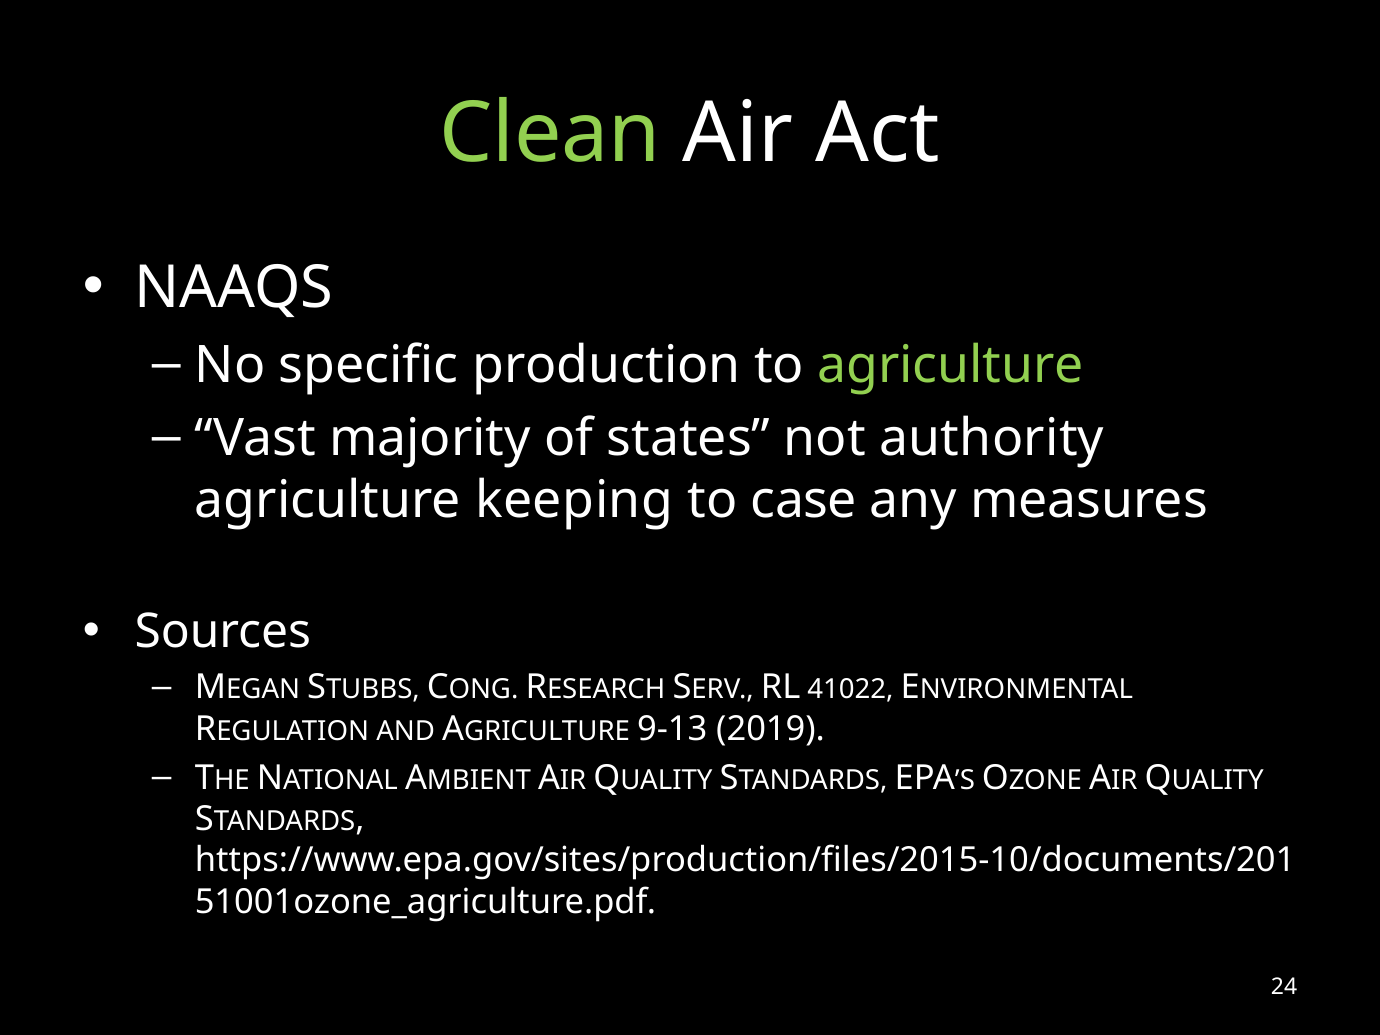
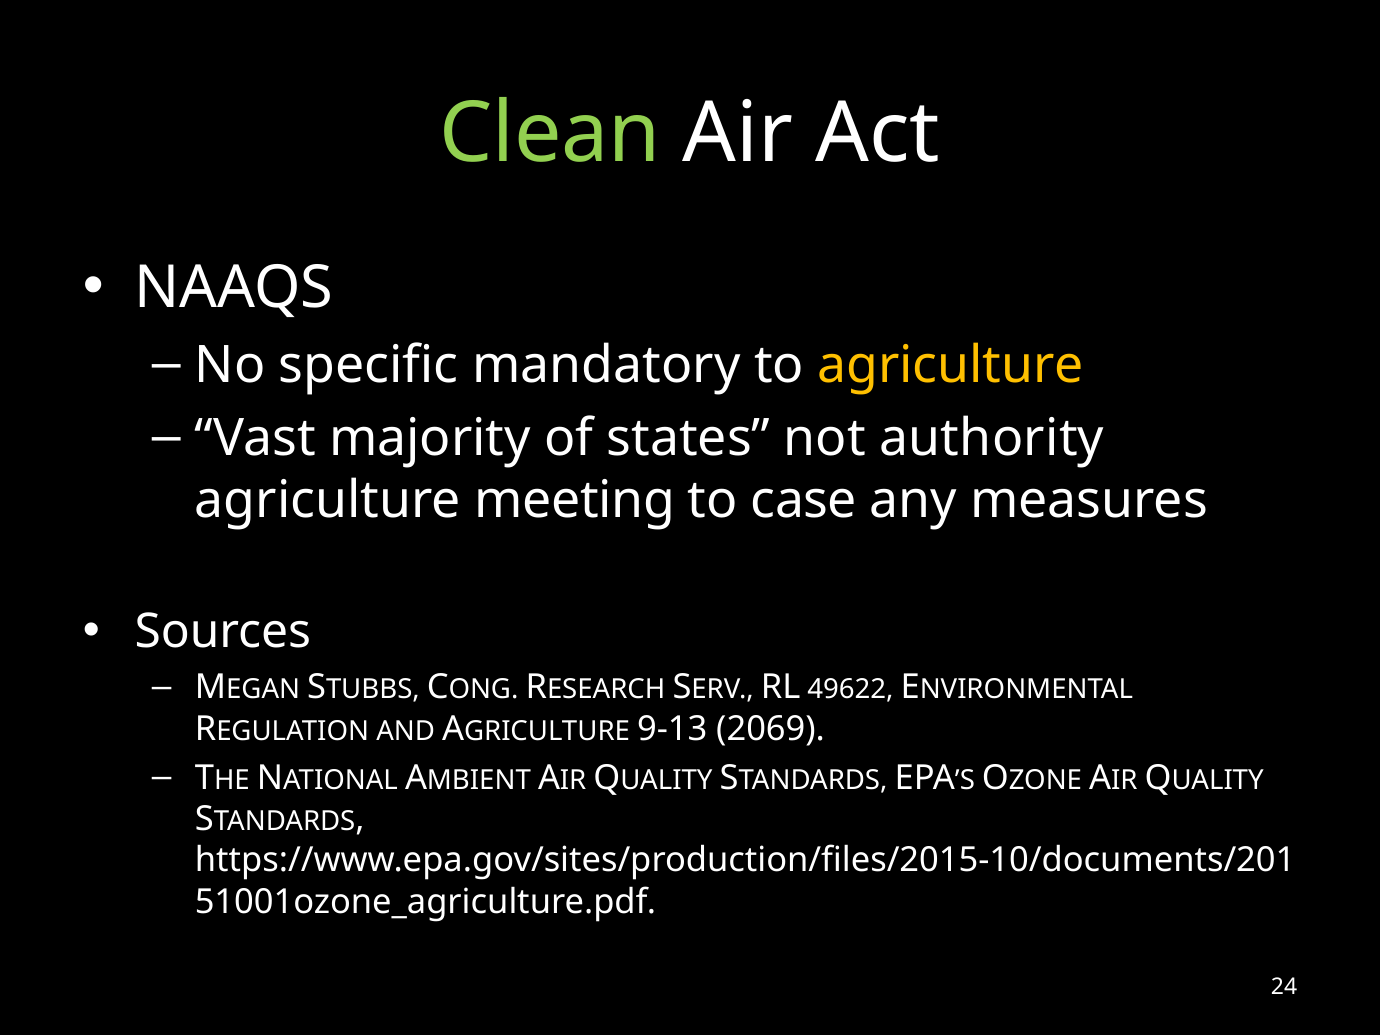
production: production -> mandatory
agriculture at (951, 365) colour: light green -> yellow
keeping: keeping -> meeting
41022: 41022 -> 49622
2019: 2019 -> 2069
